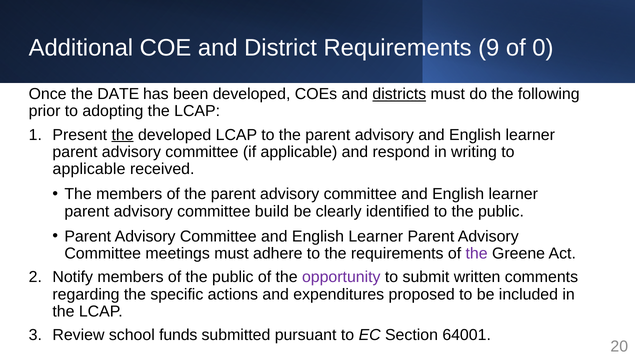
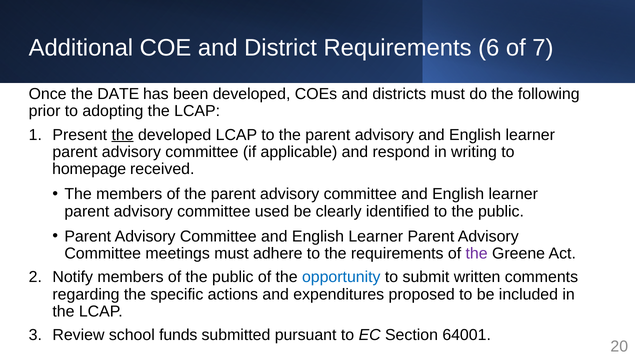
9: 9 -> 6
0: 0 -> 7
districts underline: present -> none
applicable at (89, 169): applicable -> homepage
build: build -> used
opportunity colour: purple -> blue
